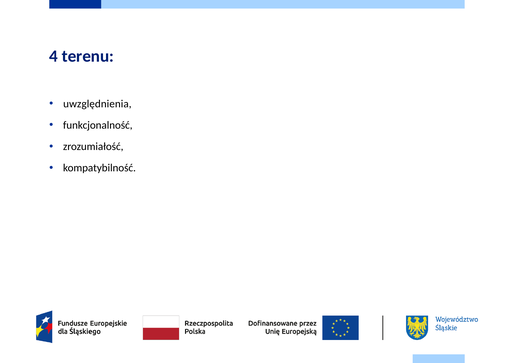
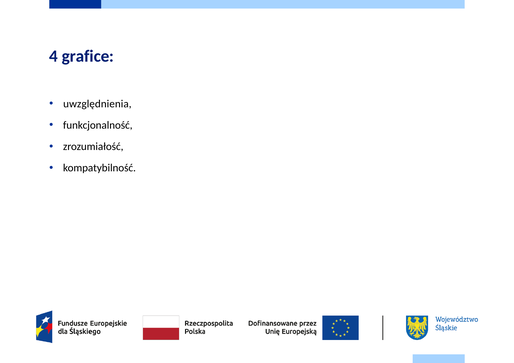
terenu: terenu -> grafice
